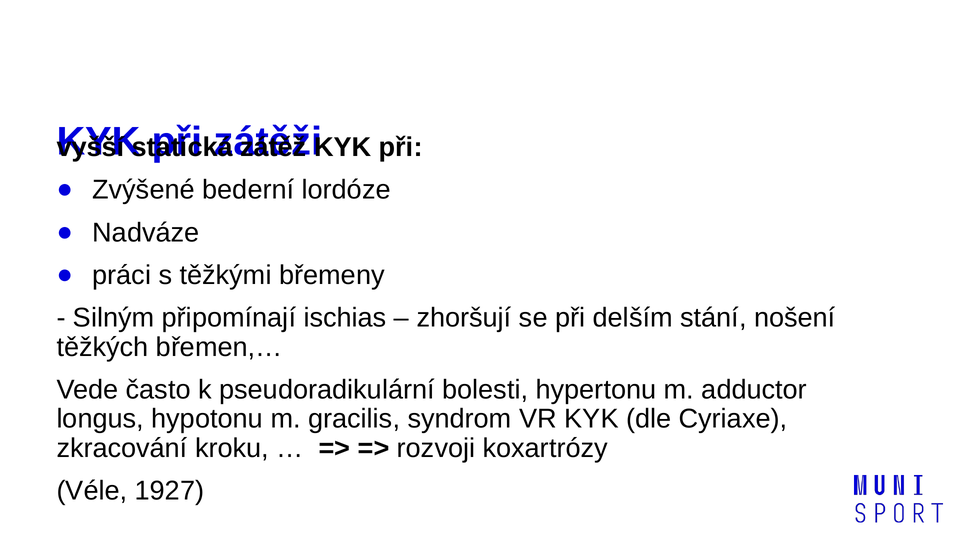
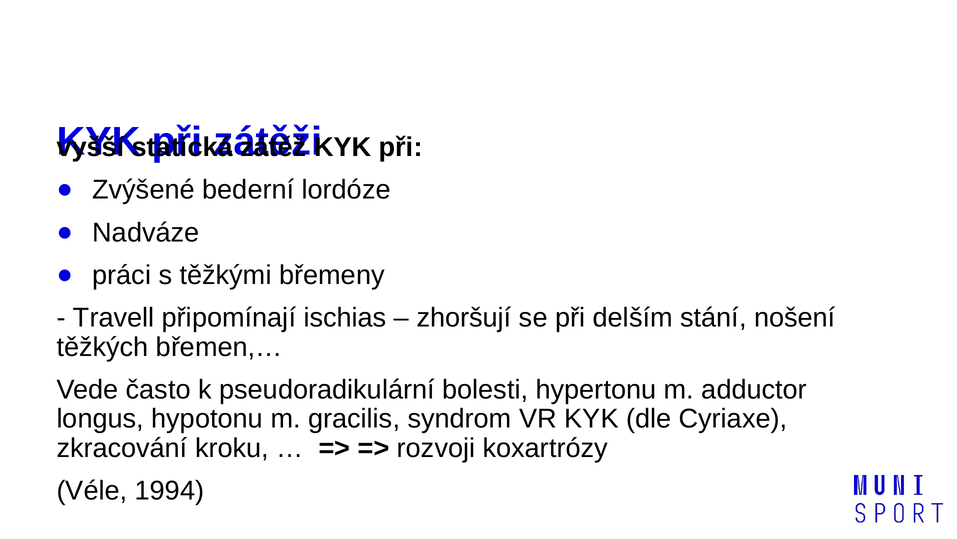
Silným: Silným -> Travell
1927: 1927 -> 1994
